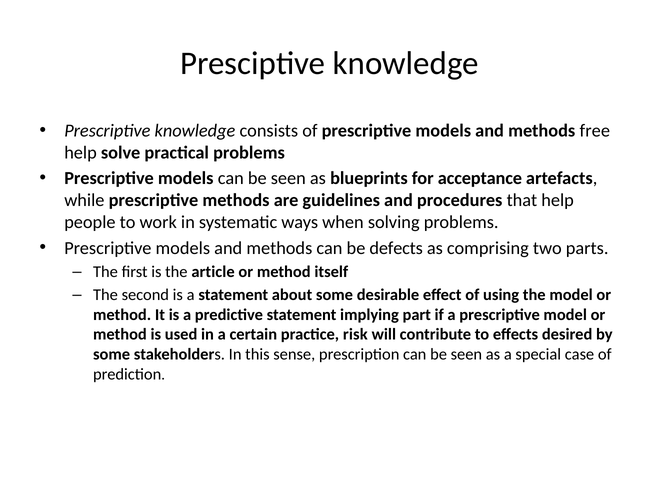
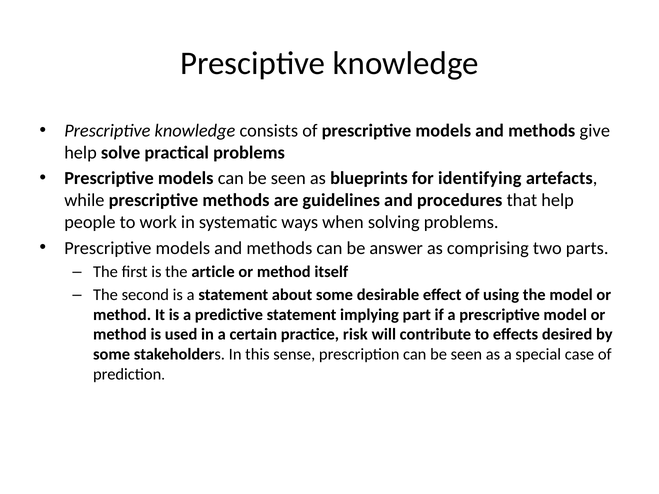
free: free -> give
acceptance: acceptance -> identifying
defects: defects -> answer
